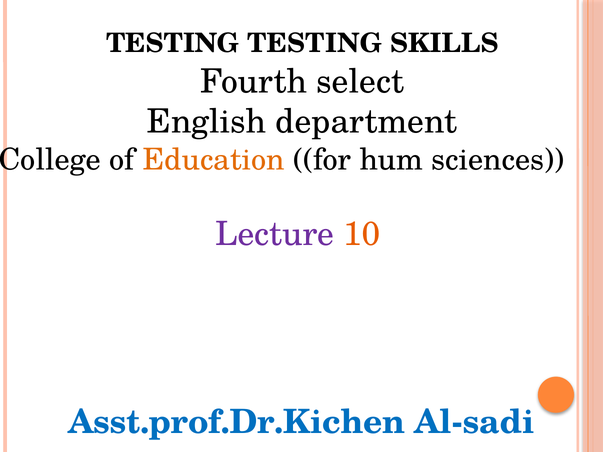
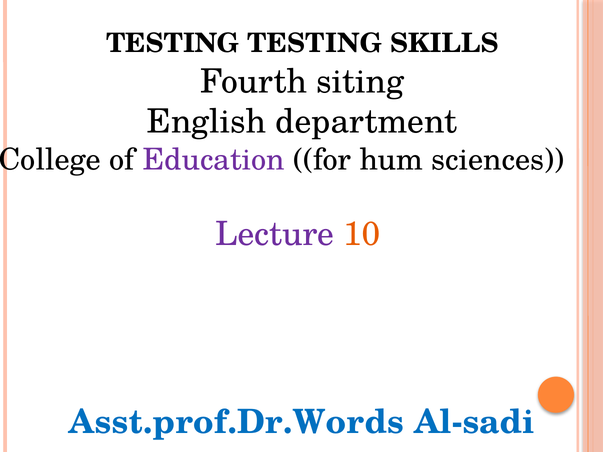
select: select -> siting
Education colour: orange -> purple
Asst.prof.Dr.Kichen: Asst.prof.Dr.Kichen -> Asst.prof.Dr.Words
